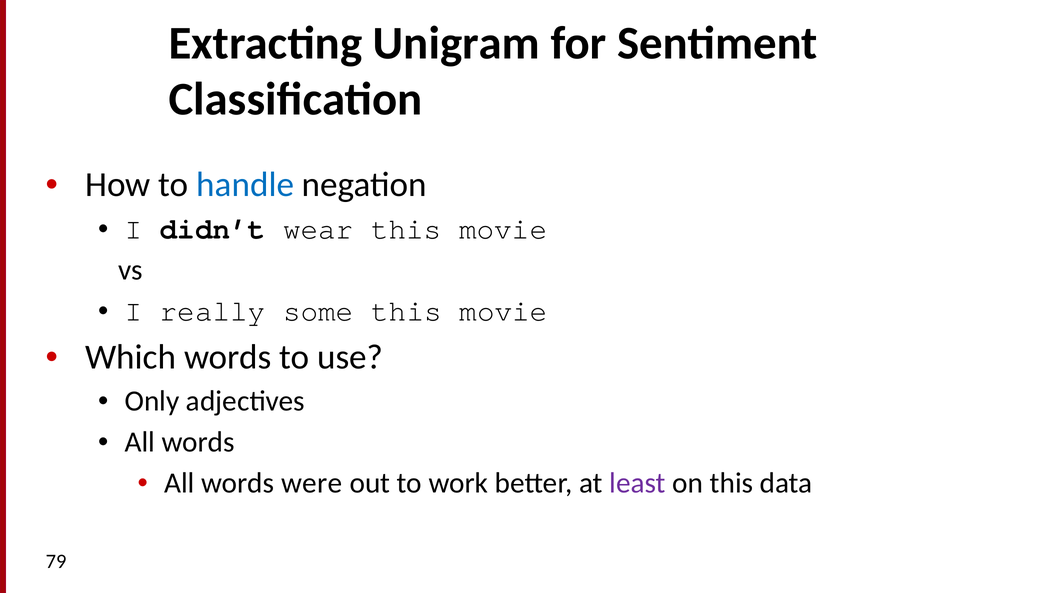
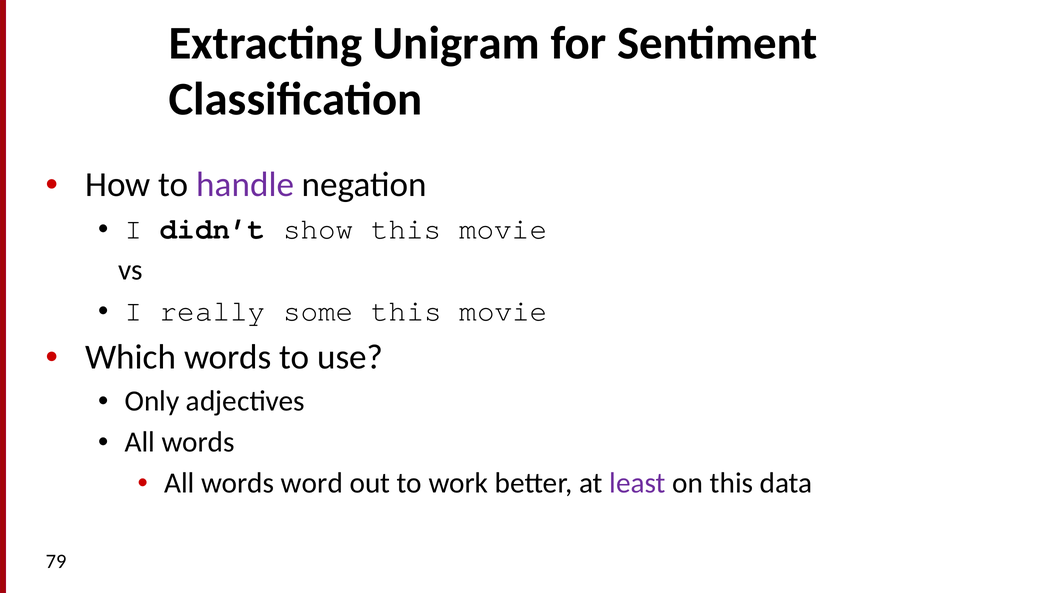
handle colour: blue -> purple
wear: wear -> show
were: were -> word
